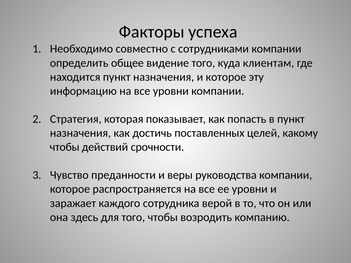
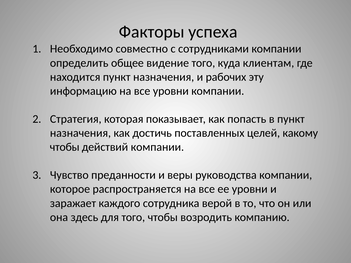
и которое: которое -> рабочих
действий срочности: срочности -> компании
